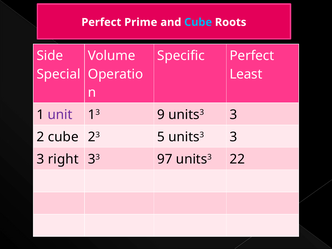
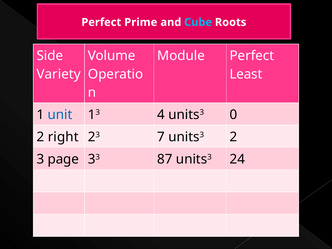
Specific: Specific -> Module
Special: Special -> Variety
unit colour: purple -> blue
9: 9 -> 4
3 at (233, 115): 3 -> 0
2 cube: cube -> right
5: 5 -> 7
3 at (233, 137): 3 -> 2
right: right -> page
97: 97 -> 87
22: 22 -> 24
